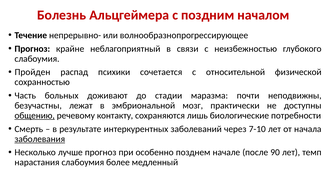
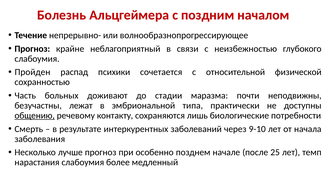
мозг: мозг -> типа
7-10: 7-10 -> 9-10
заболевания underline: present -> none
90: 90 -> 25
